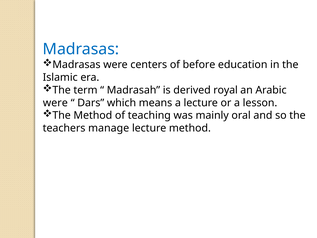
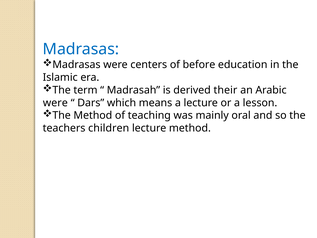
royal: royal -> their
manage: manage -> children
